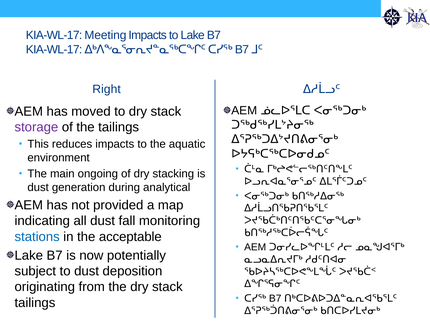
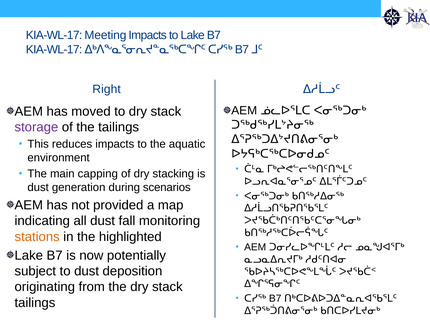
ongoing: ongoing -> capping
analytical: analytical -> scenarios
stations colour: blue -> orange
acceptable: acceptable -> highlighted
